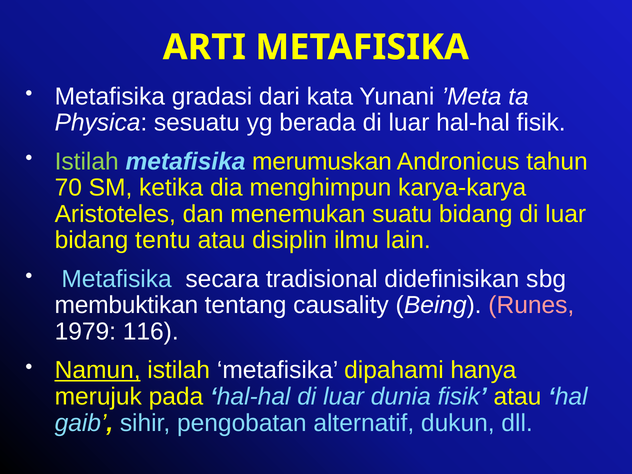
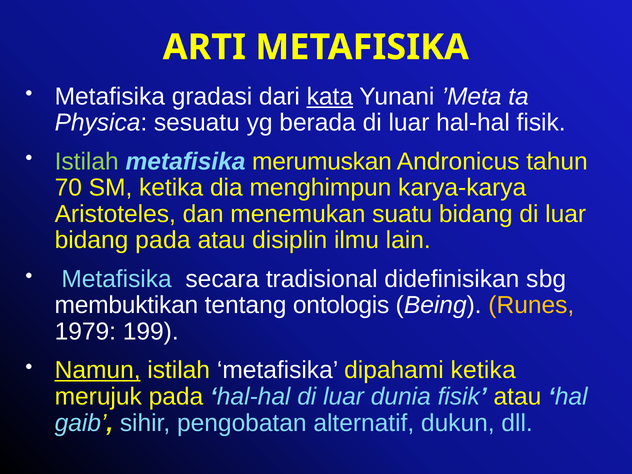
kata underline: none -> present
bidang tentu: tentu -> pada
causality: causality -> ontologis
Runes colour: pink -> yellow
116: 116 -> 199
dipahami hanya: hanya -> ketika
